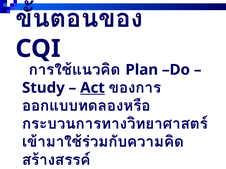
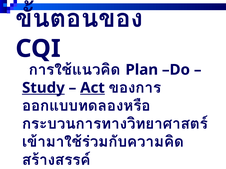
Study underline: none -> present
